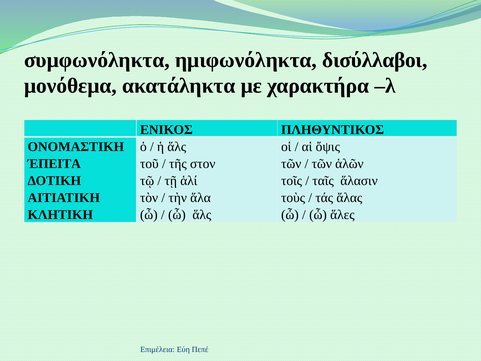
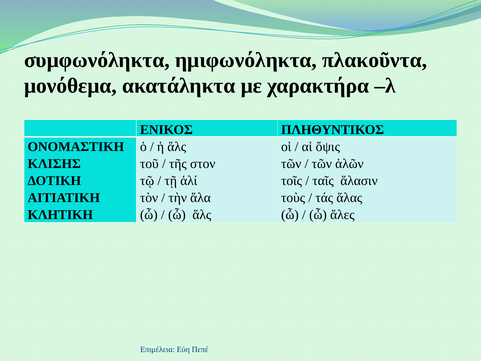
δισύλλαβοι: δισύλλαβοι -> πλακοῦντα
ΈΠΕΙΤΑ: ΈΠΕΙΤΑ -> ΚΛΙΣΗΣ
